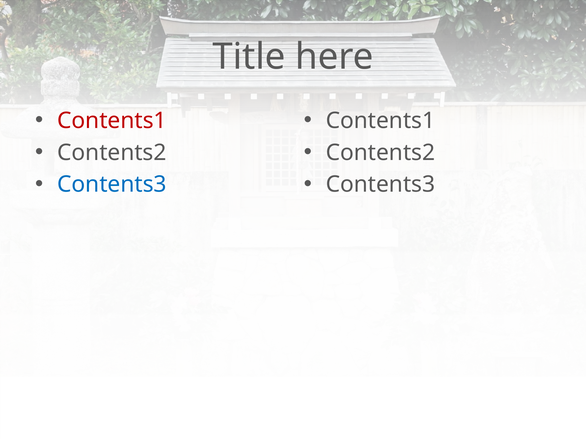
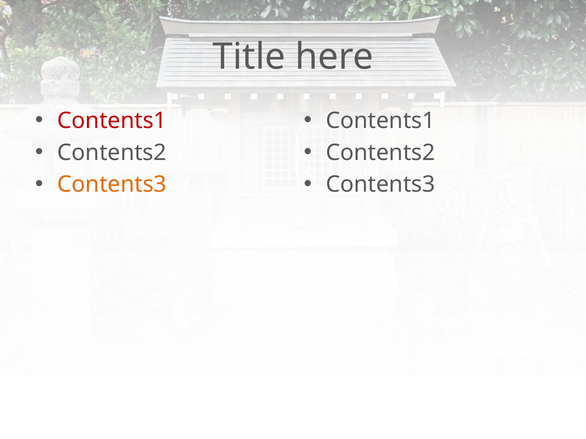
Contents3 at (112, 185) colour: blue -> orange
